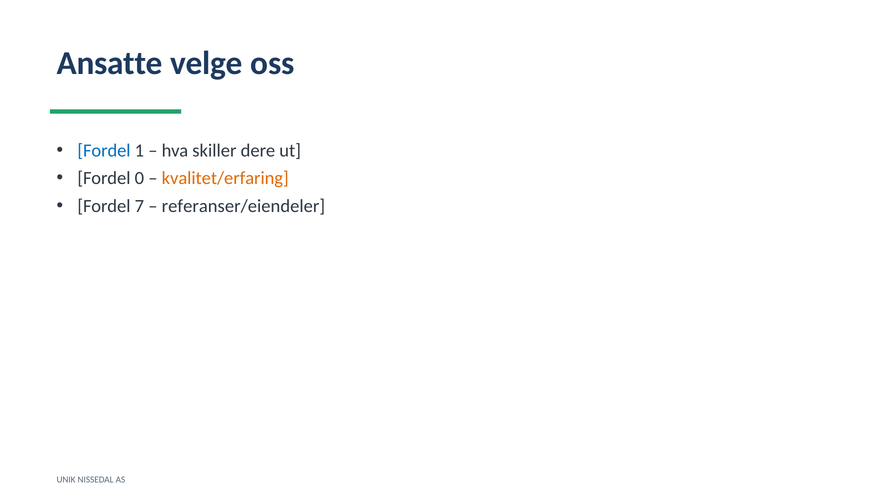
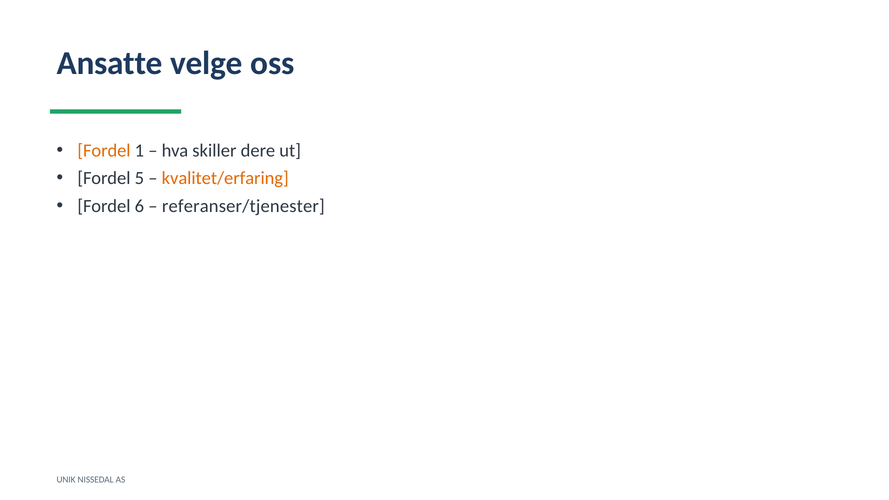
Fordel at (104, 151) colour: blue -> orange
0: 0 -> 5
7: 7 -> 6
referanser/eiendeler: referanser/eiendeler -> referanser/tjenester
